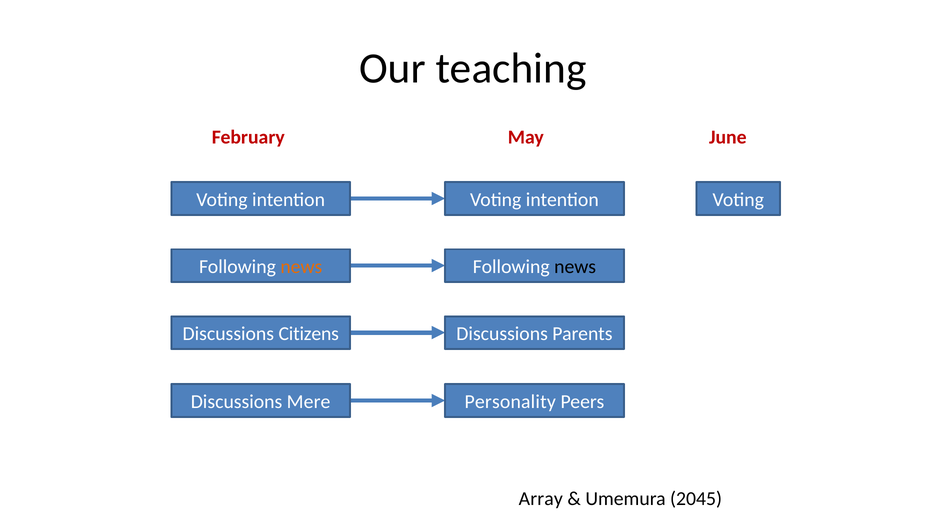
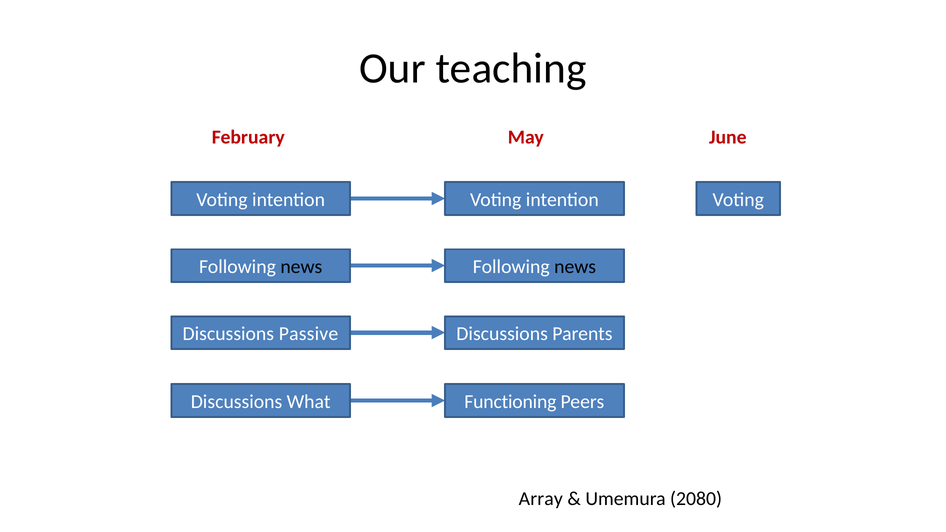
news at (301, 267) colour: orange -> black
Citizens: Citizens -> Passive
Mere: Mere -> What
Personality: Personality -> Functioning
2045: 2045 -> 2080
